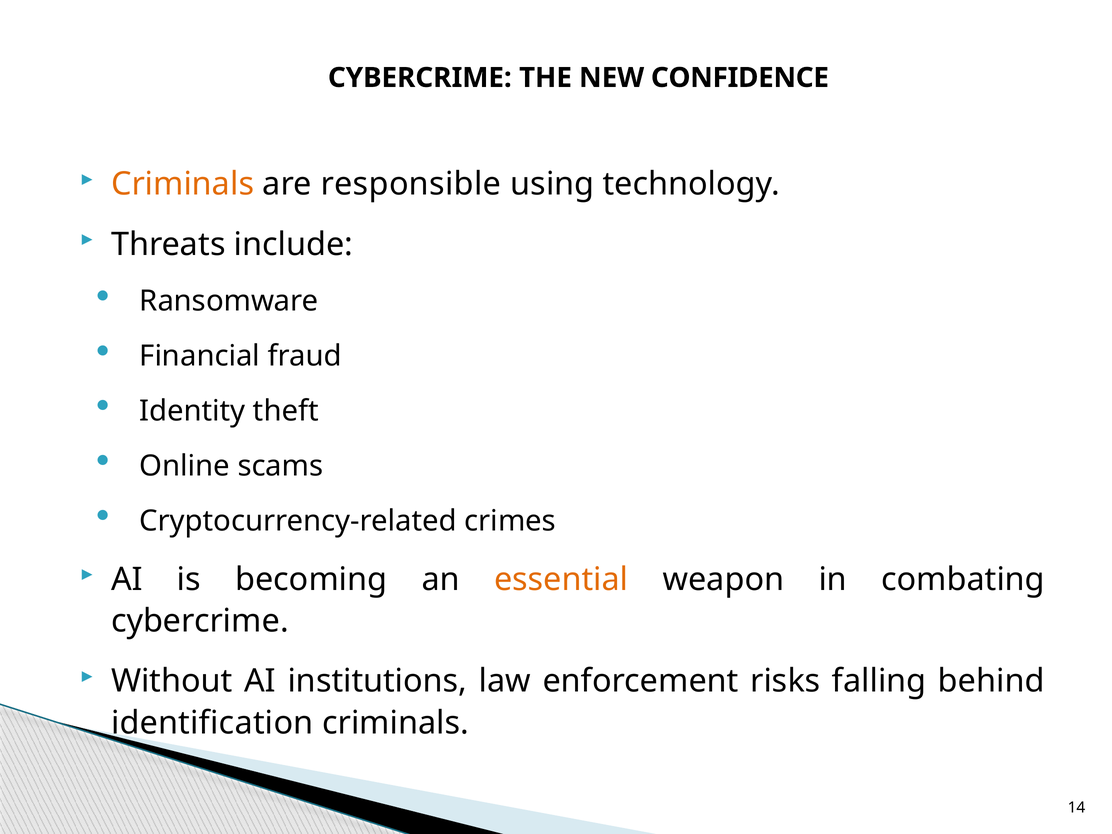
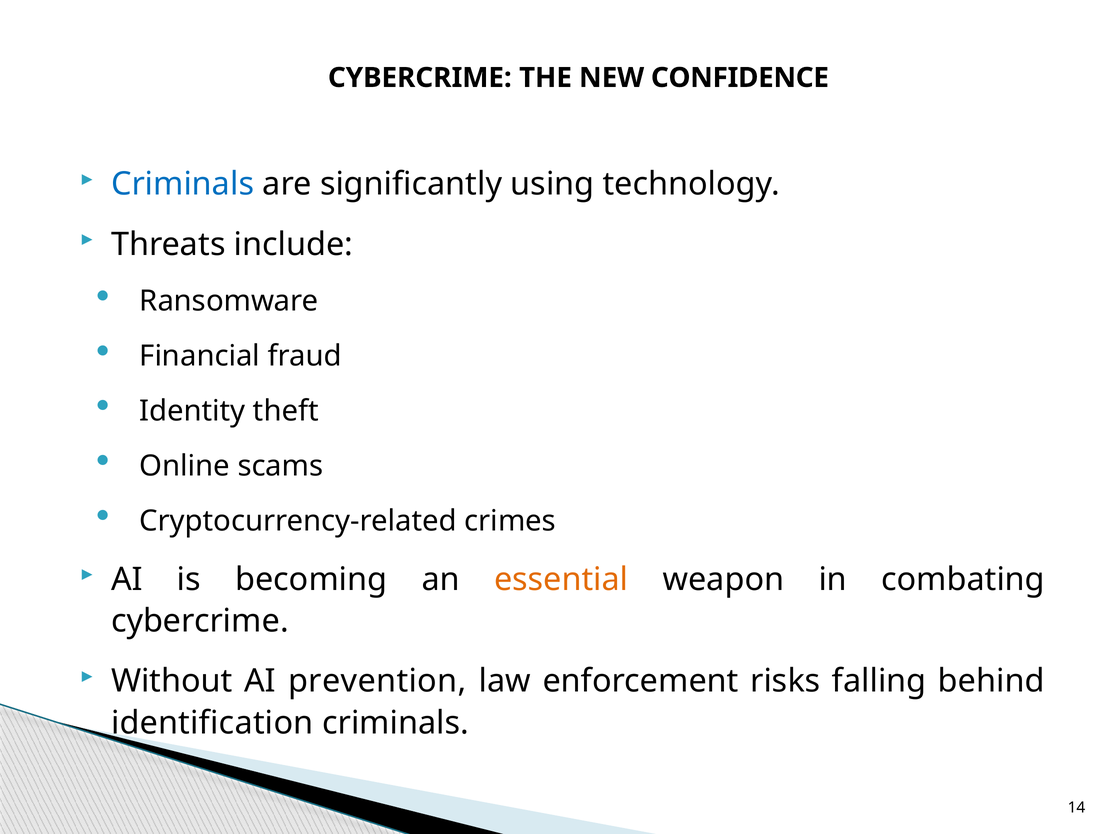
Criminals at (183, 184) colour: orange -> blue
responsible: responsible -> significantly
institutions: institutions -> prevention
